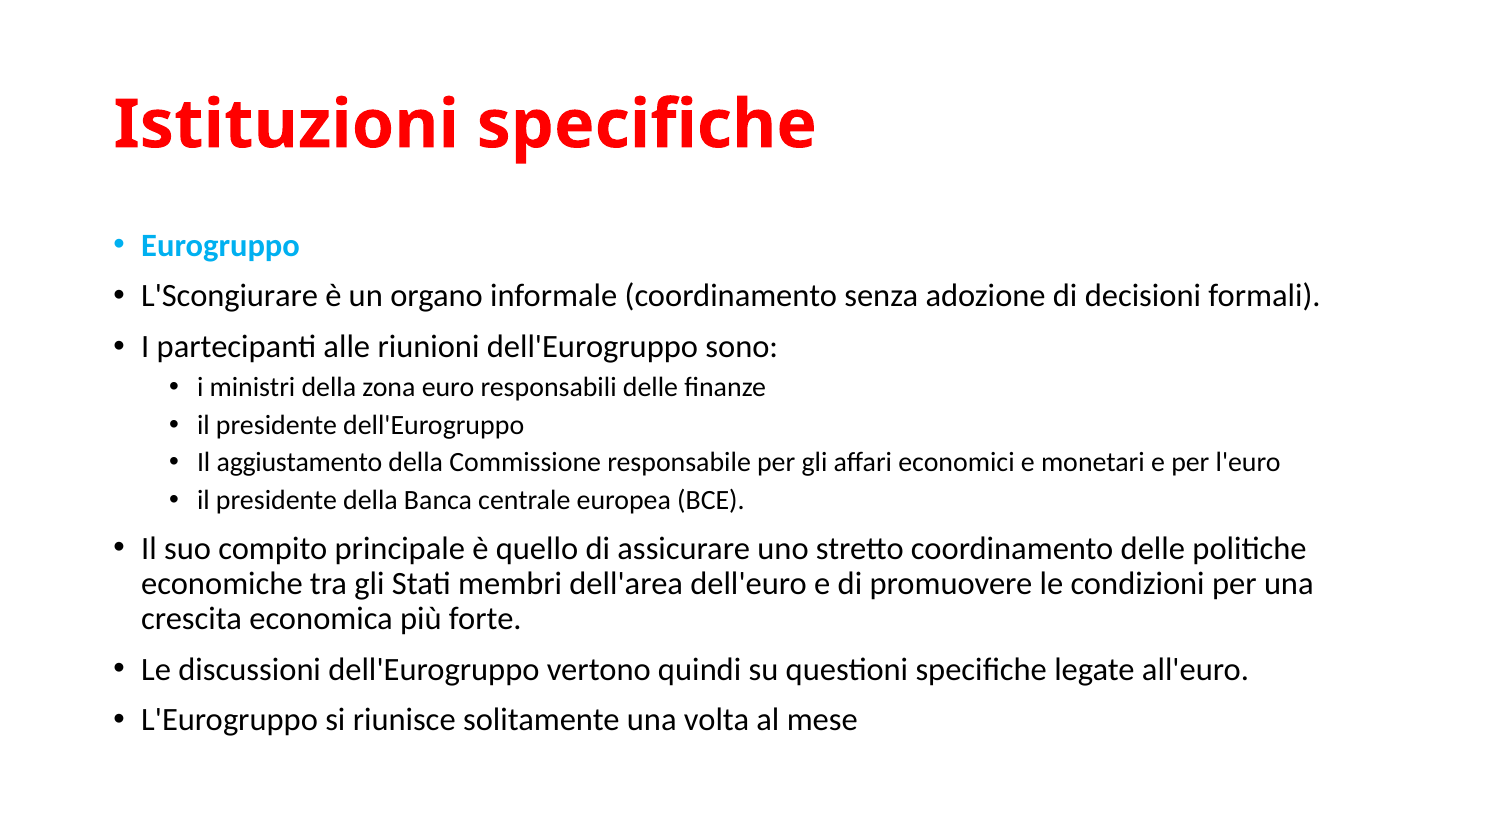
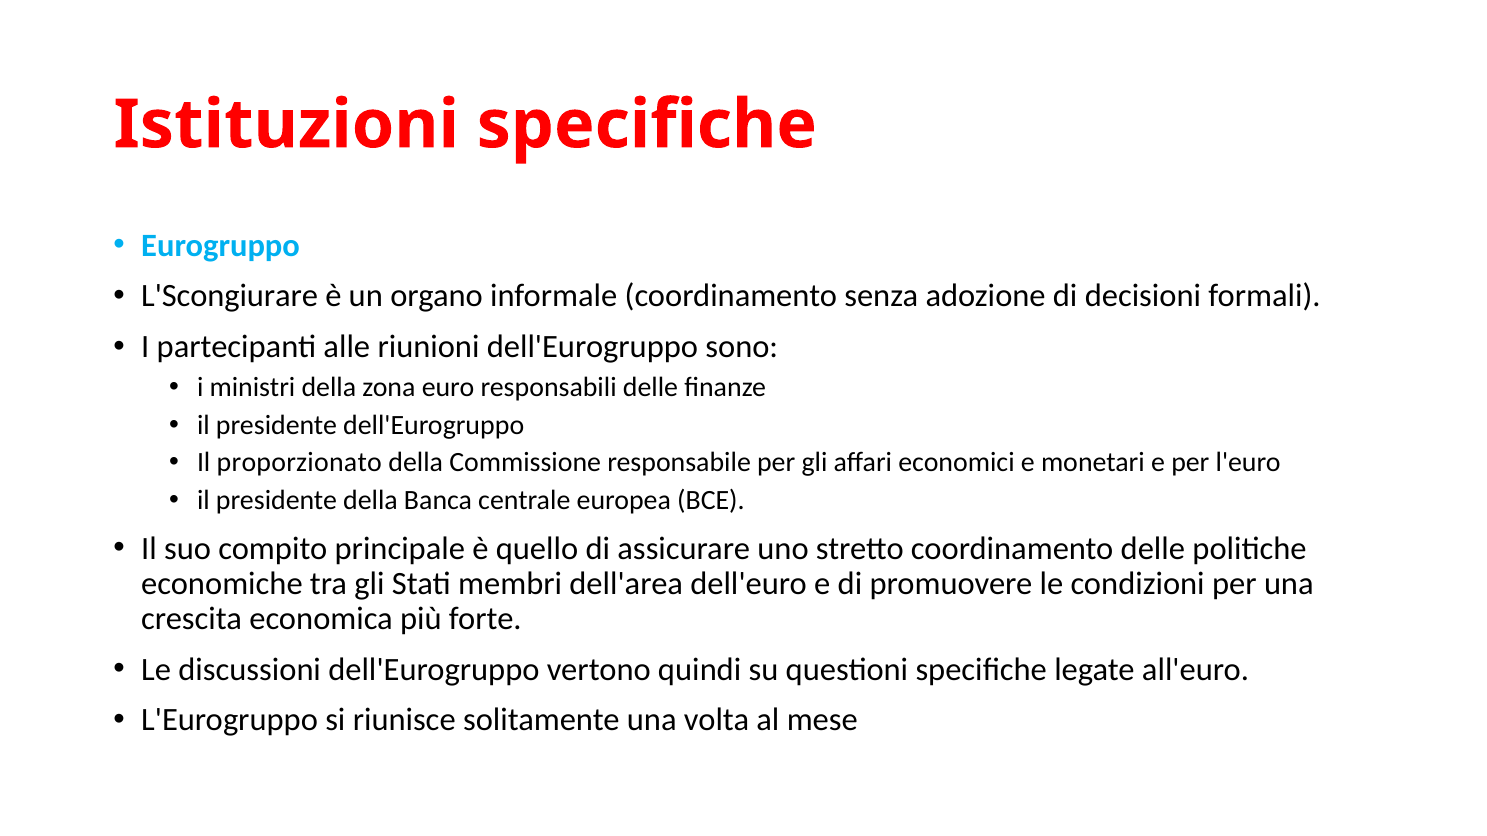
aggiustamento: aggiustamento -> proporzionato
